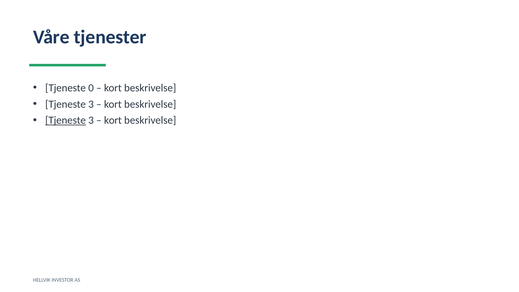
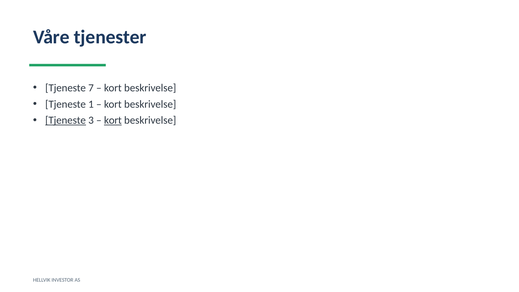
0: 0 -> 7
3 at (91, 104): 3 -> 1
kort at (113, 120) underline: none -> present
